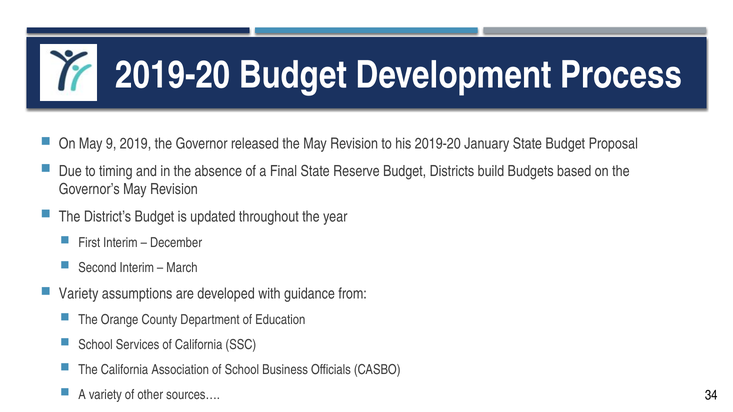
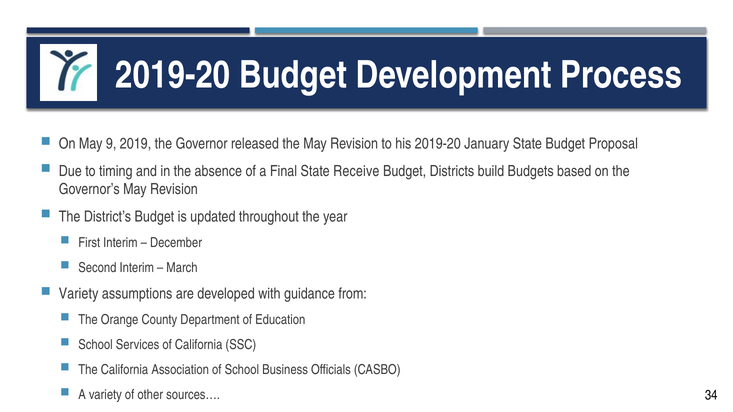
Reserve: Reserve -> Receive
